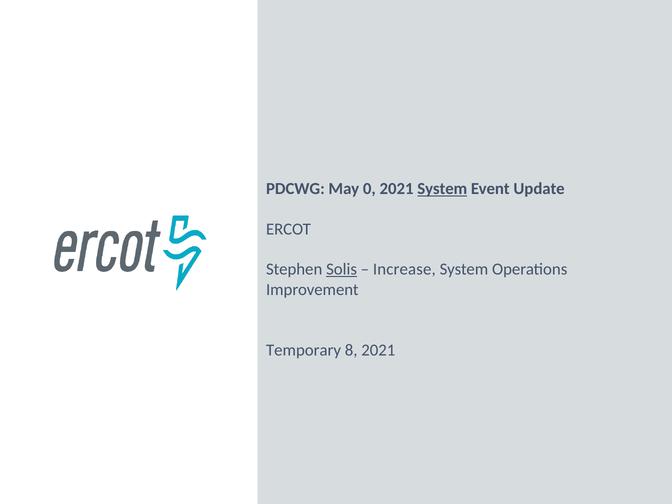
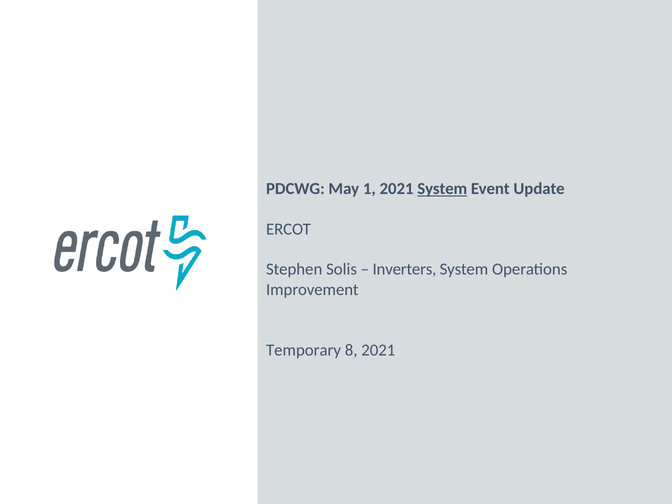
0: 0 -> 1
Solis underline: present -> none
Increase: Increase -> Inverters
